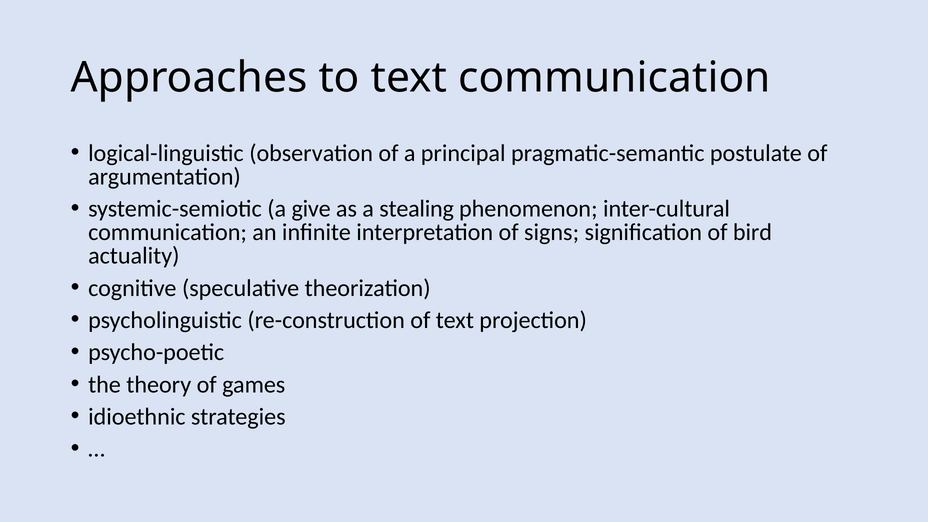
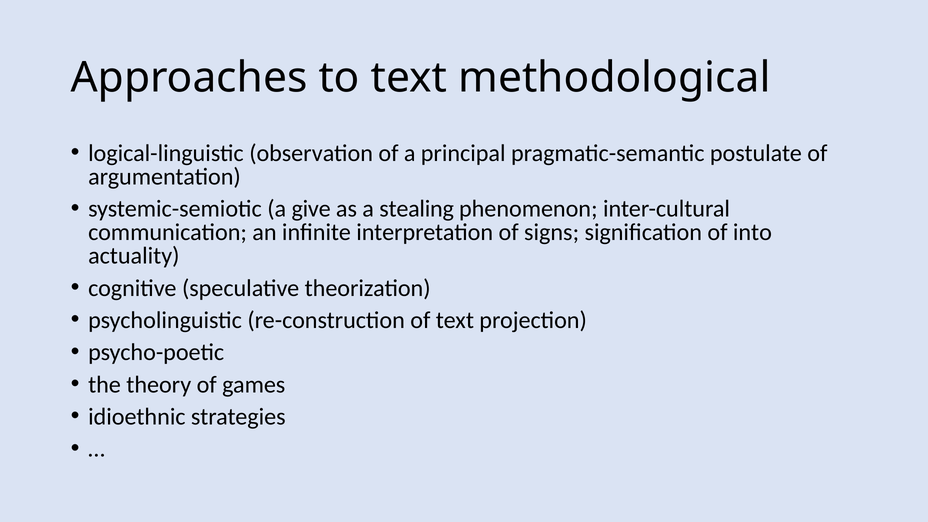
text communication: communication -> methodological
bird: bird -> into
